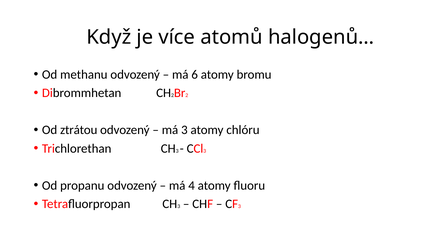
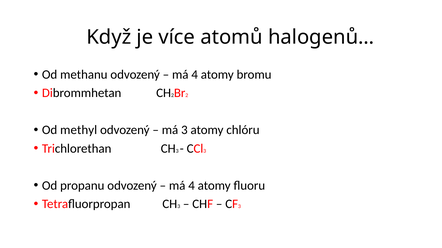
6 at (195, 75): 6 -> 4
ztrátou: ztrátou -> methyl
